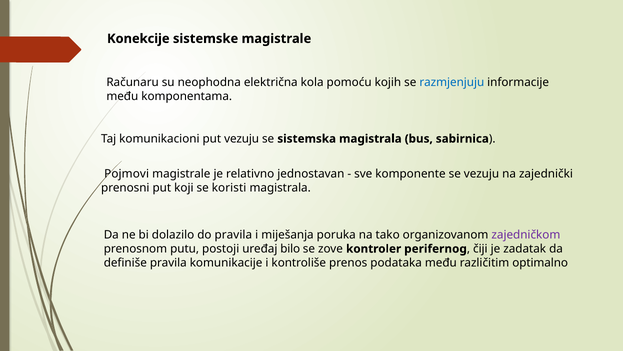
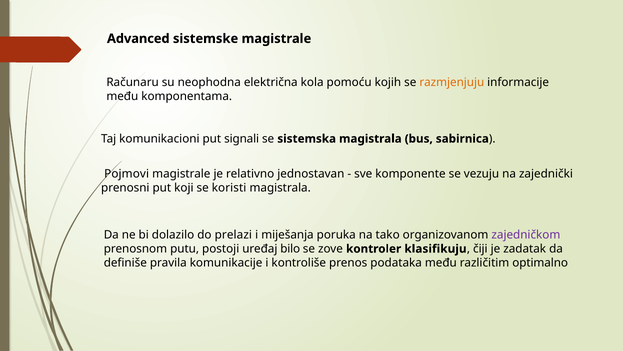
Konekcije: Konekcije -> Advanced
razmjenjuju colour: blue -> orange
put vezuju: vezuju -> signali
do pravila: pravila -> prelazi
perifernog: perifernog -> klasifikuju
